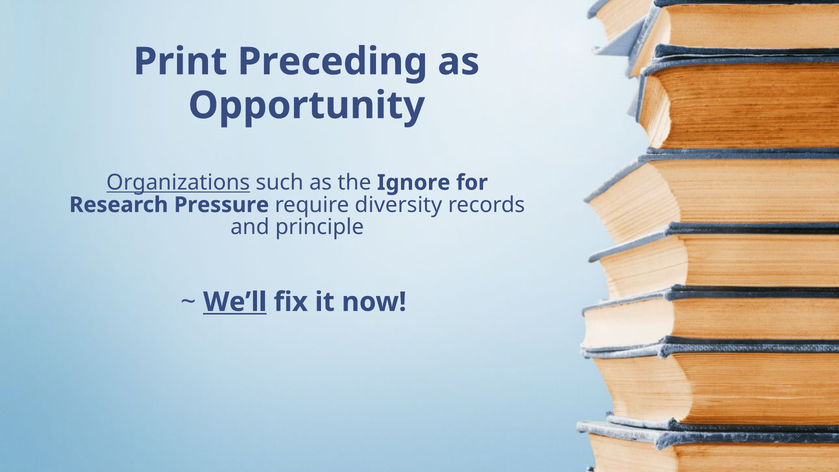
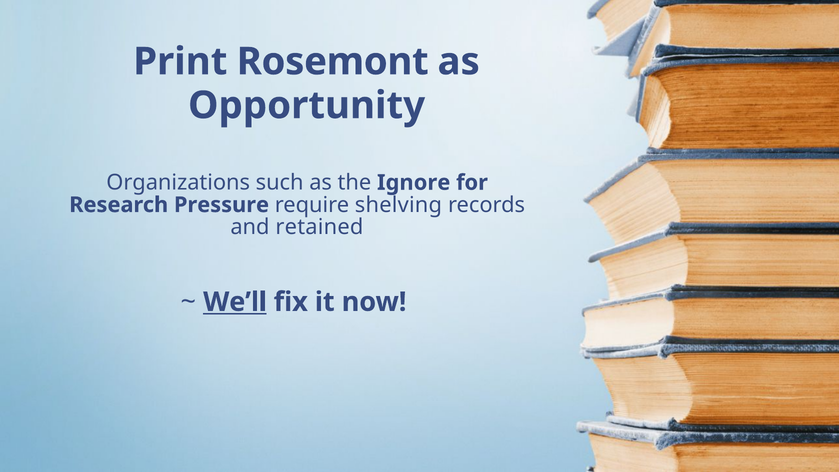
Preceding: Preceding -> Rosemont
Organizations underline: present -> none
diversity: diversity -> shelving
principle: principle -> retained
